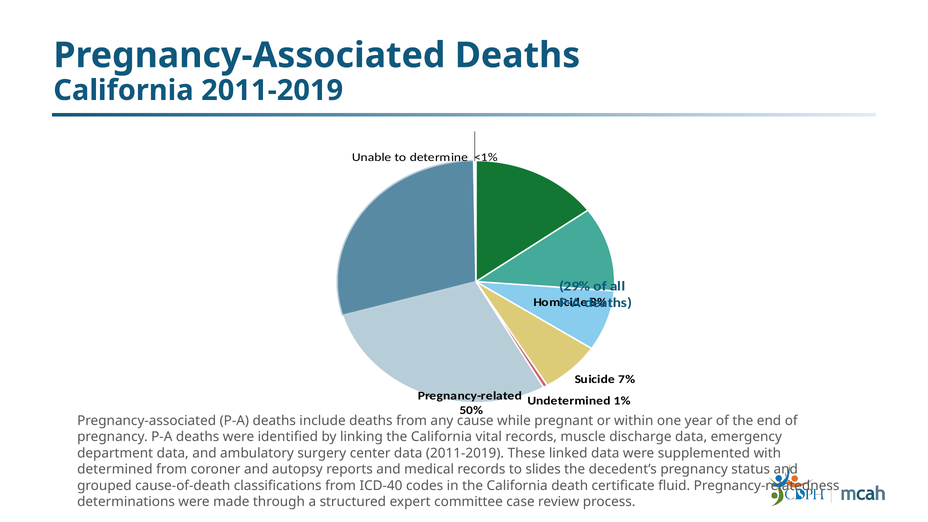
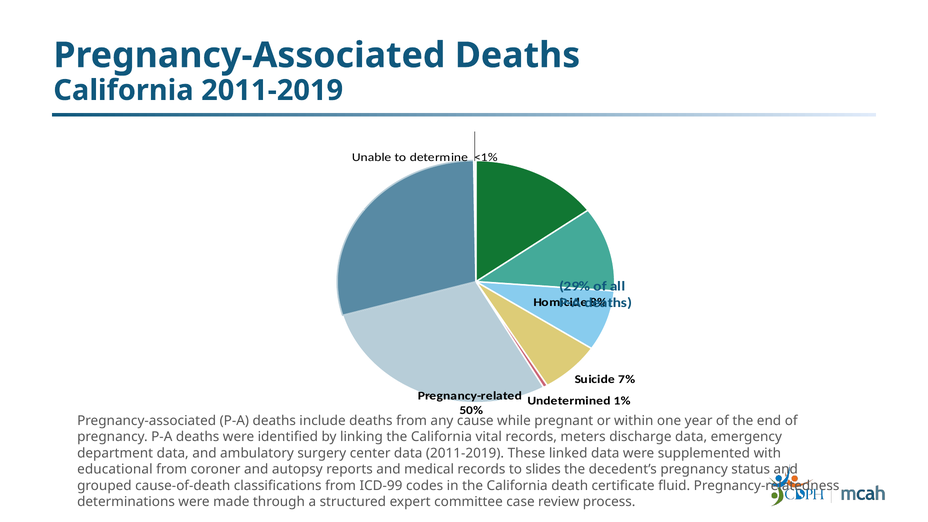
muscle: muscle -> meters
determined: determined -> educational
ICD-40: ICD-40 -> ICD-99
